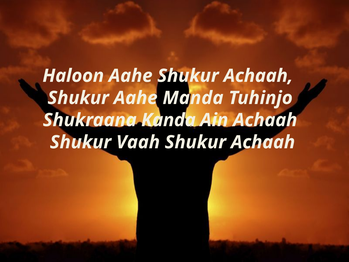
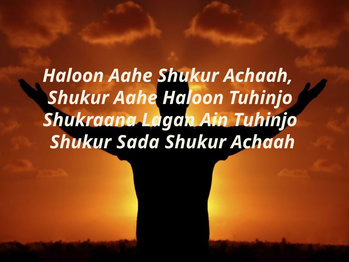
Aahe Manda: Manda -> Haloon
Kanda: Kanda -> Lagan
Ain Achaah: Achaah -> Tuhinjo
Vaah: Vaah -> Sada
